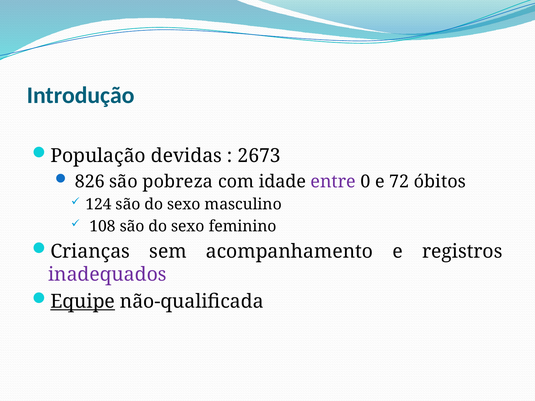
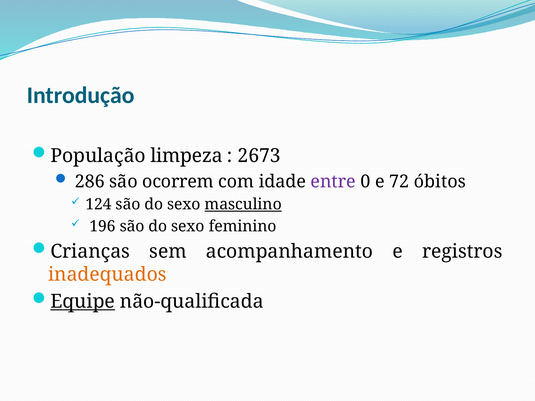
devidas: devidas -> limpeza
826: 826 -> 286
pobreza: pobreza -> ocorrem
masculino underline: none -> present
108: 108 -> 196
inadequados colour: purple -> orange
